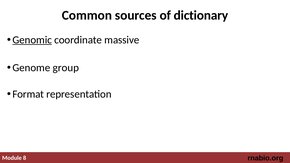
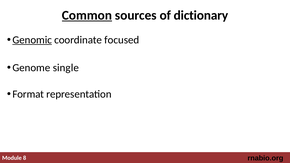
Common underline: none -> present
massive: massive -> focused
group: group -> single
